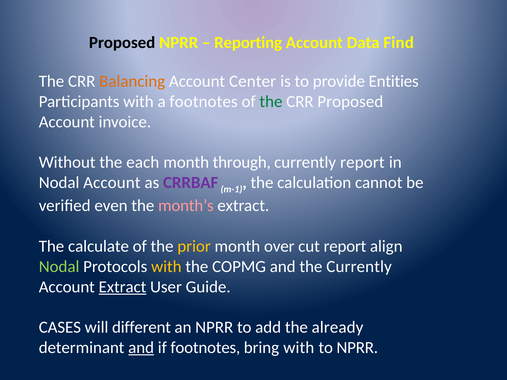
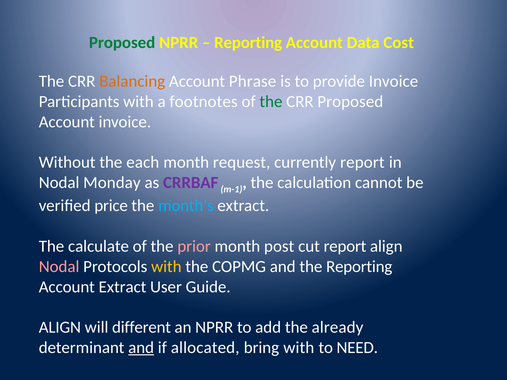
Proposed at (122, 43) colour: black -> green
Find: Find -> Cost
Center: Center -> Phrase
provide Entities: Entities -> Invoice
through: through -> request
Nodal Account: Account -> Monday
even: even -> price
month’s colour: pink -> light blue
prior colour: yellow -> pink
over: over -> post
Nodal at (59, 267) colour: light green -> pink
the Currently: Currently -> Reporting
Extract at (123, 287) underline: present -> none
CASES at (60, 328): CASES -> ALIGN
if footnotes: footnotes -> allocated
to NPRR: NPRR -> NEED
